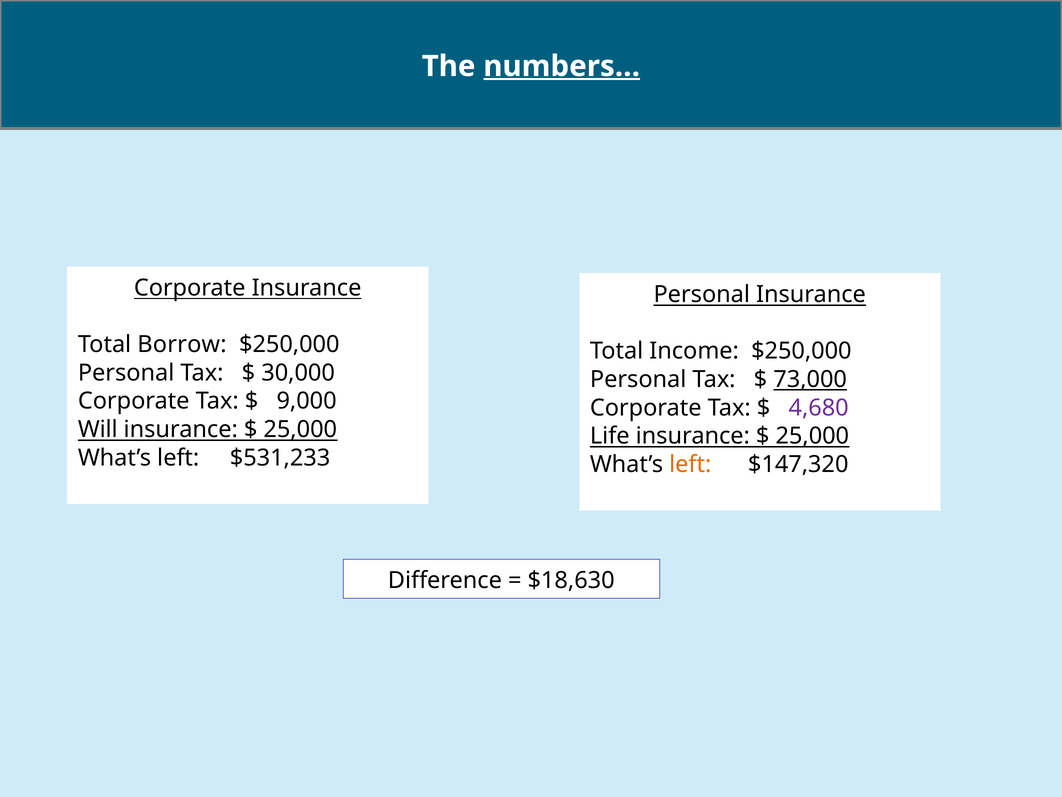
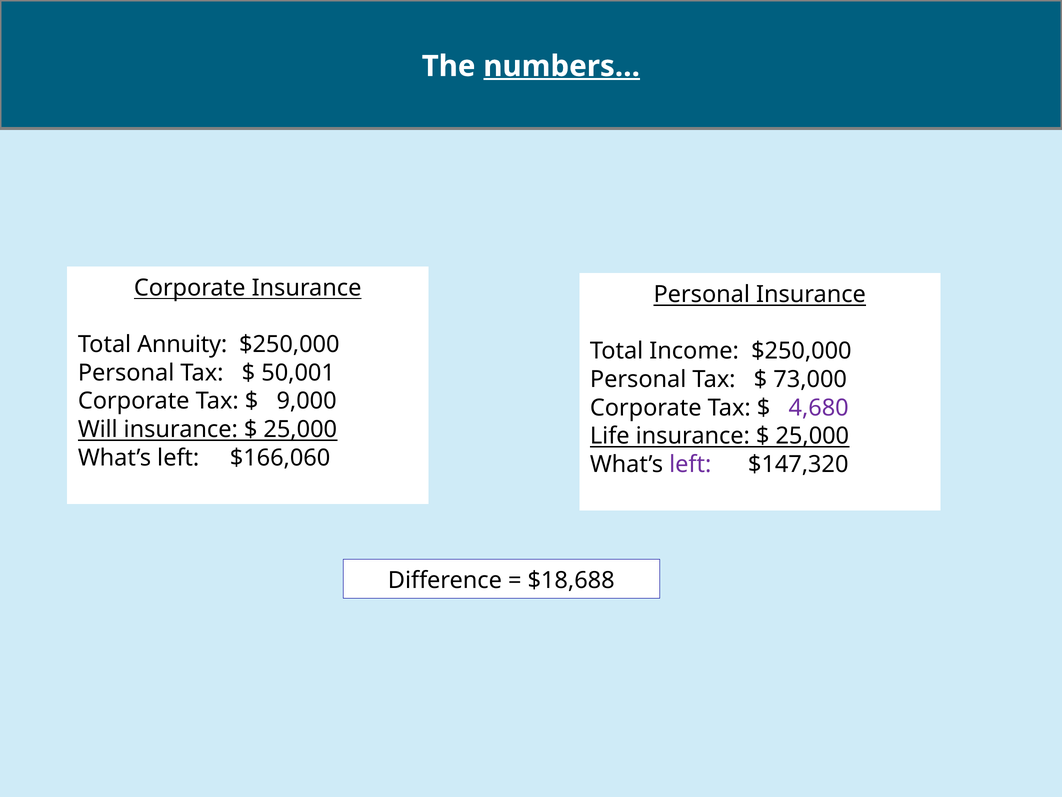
Borrow: Borrow -> Annuity
30,000: 30,000 -> 50,001
73,000 underline: present -> none
$531,233: $531,233 -> $166,060
left at (690, 464) colour: orange -> purple
$18,630: $18,630 -> $18,688
